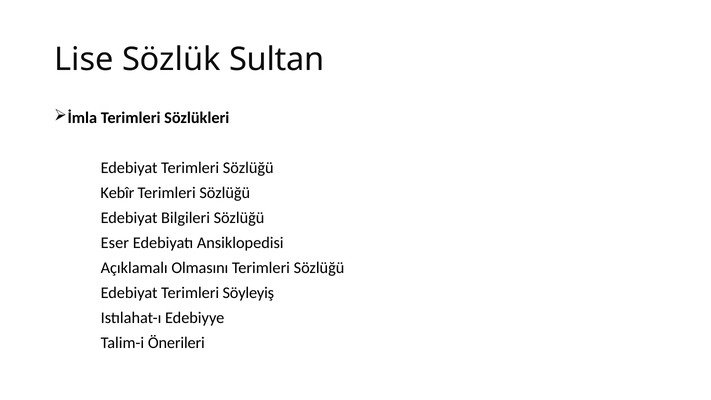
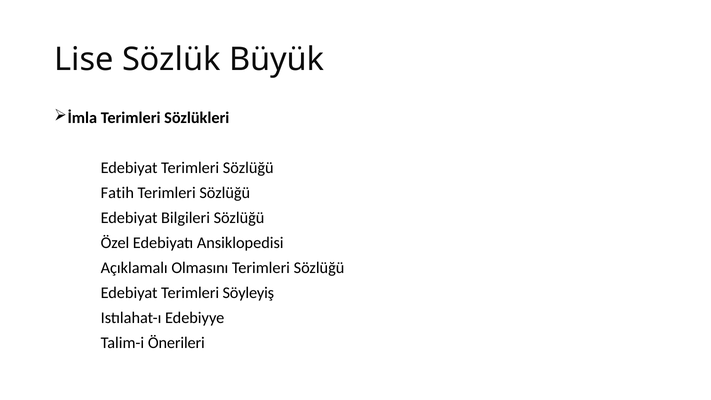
Sultan: Sultan -> Büyük
Kebîr: Kebîr -> Fatih
Eser: Eser -> Özel
